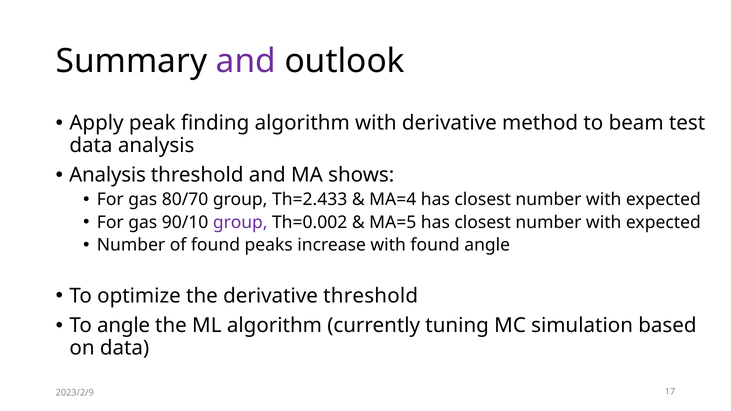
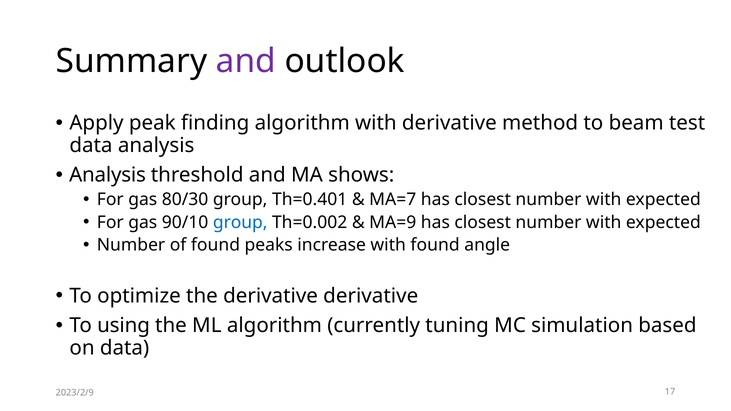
80/70: 80/70 -> 80/30
Th=2.433: Th=2.433 -> Th=0.401
MA=4: MA=4 -> MA=7
group at (240, 222) colour: purple -> blue
MA=5: MA=5 -> MA=9
derivative threshold: threshold -> derivative
To angle: angle -> using
